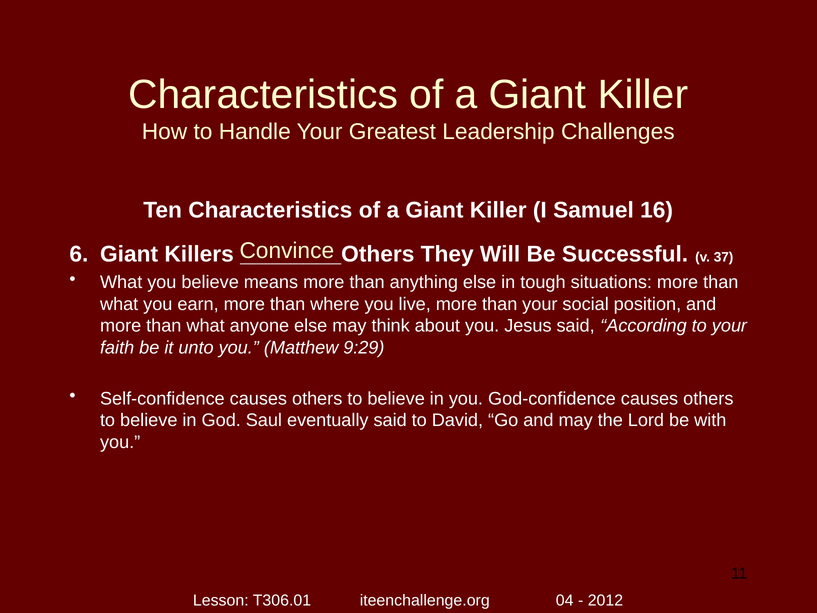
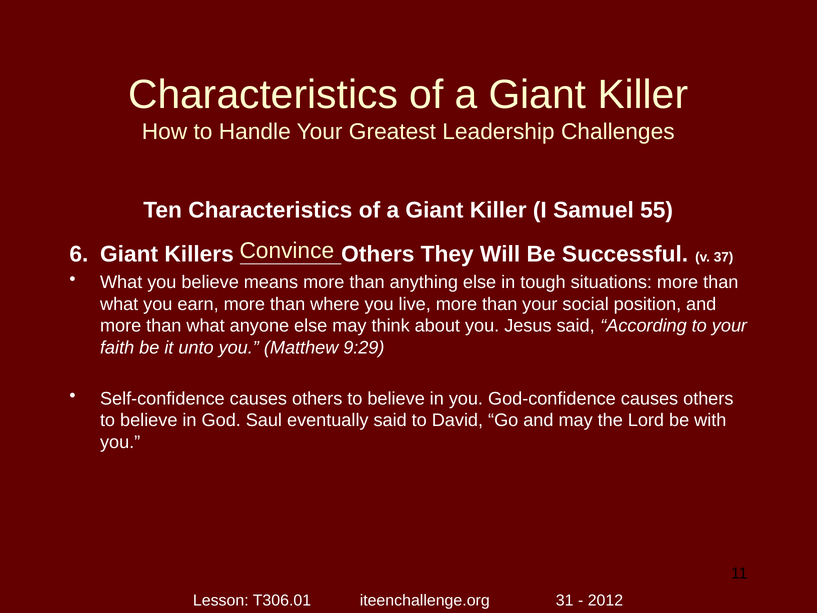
16: 16 -> 55
04: 04 -> 31
